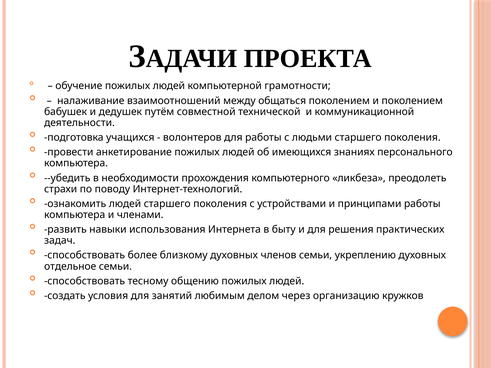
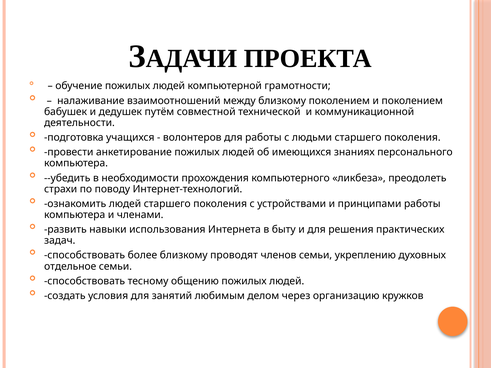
между общаться: общаться -> близкому
близкому духовных: духовных -> проводят
